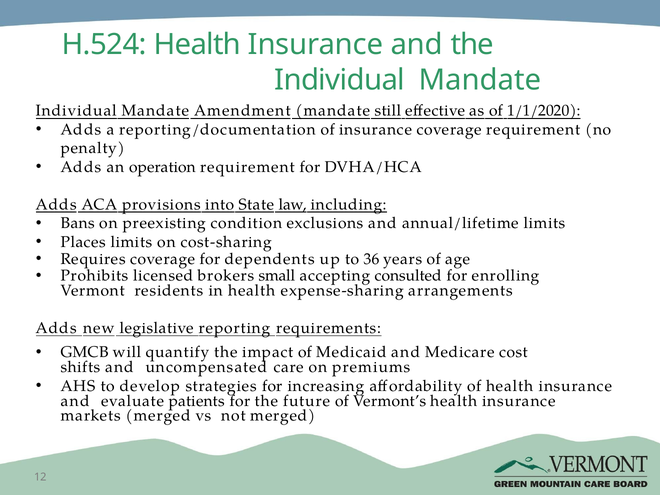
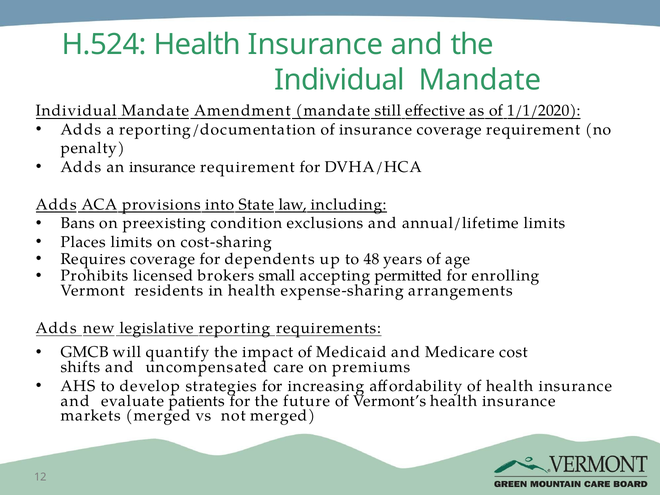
an operation: operation -> insurance
36: 36 -> 48
consulted: consulted -> permitted
